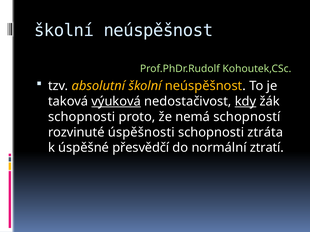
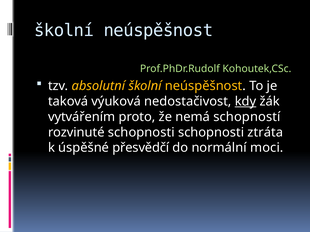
výuková underline: present -> none
schopnosti at (82, 117): schopnosti -> vytvářením
rozvinuté úspěšnosti: úspěšnosti -> schopnosti
ztratí: ztratí -> moci
